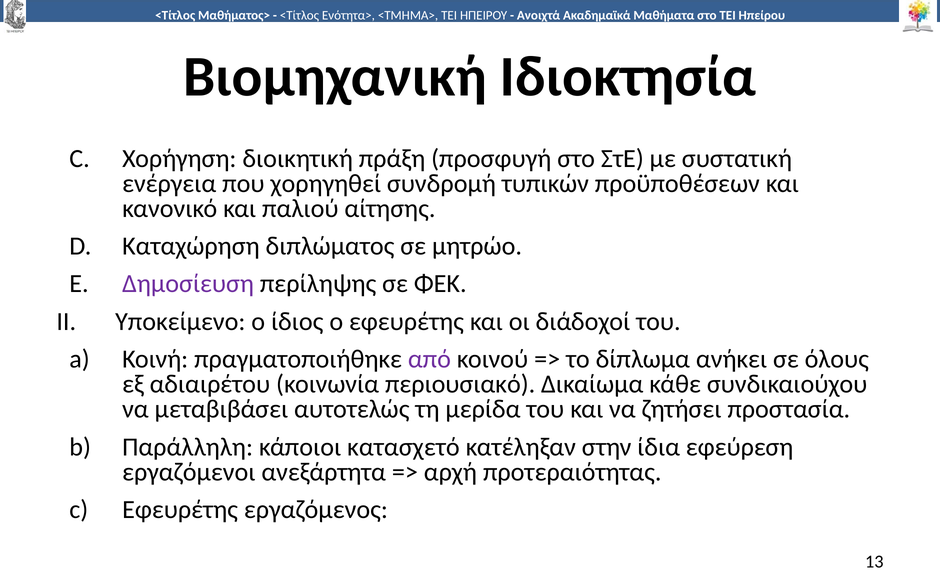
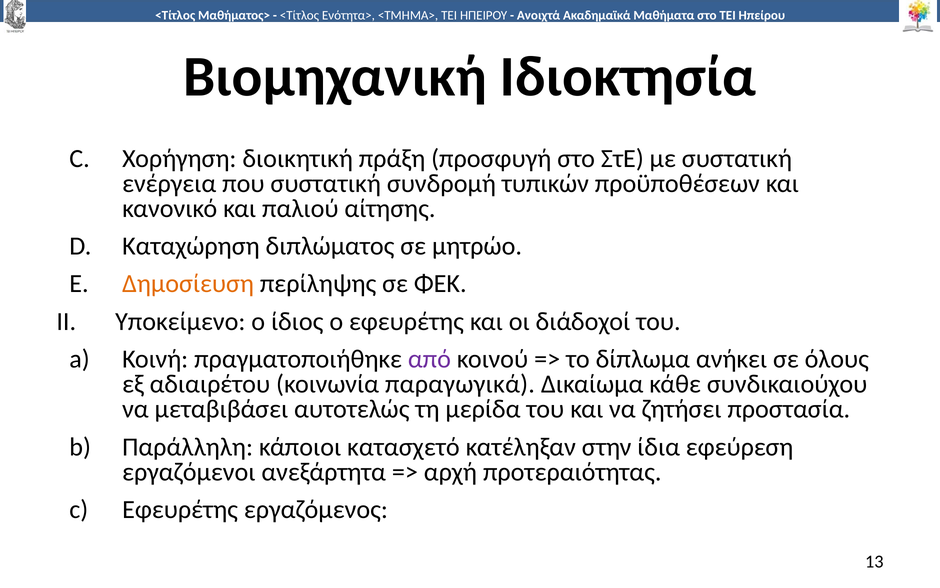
που χορηγηθεί: χορηγηθεί -> συστατική
Δημοσίευση colour: purple -> orange
περιουσιακό: περιουσιακό -> παραγωγικά
